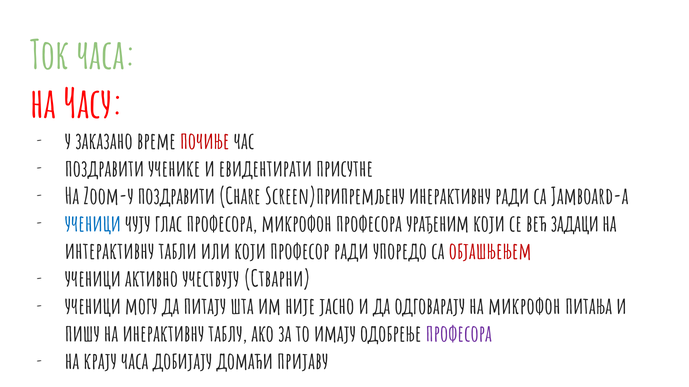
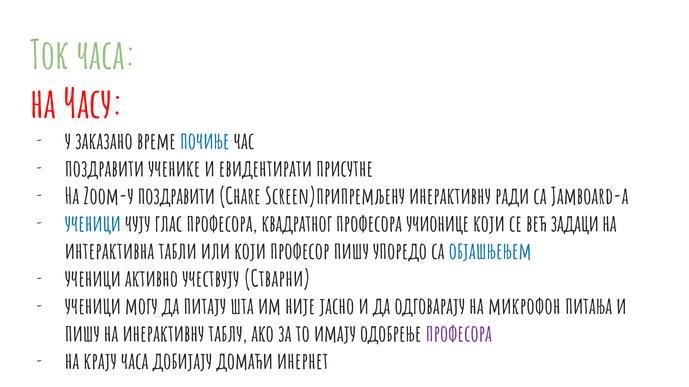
почиње colour: red -> blue
професора микрофон: микрофон -> квадратног
урађеним: урађеним -> учионице
интерактивну: интерактивну -> интерактивна
професор ради: ради -> пишу
објашњењем colour: red -> blue
пријаву: пријаву -> инернет
